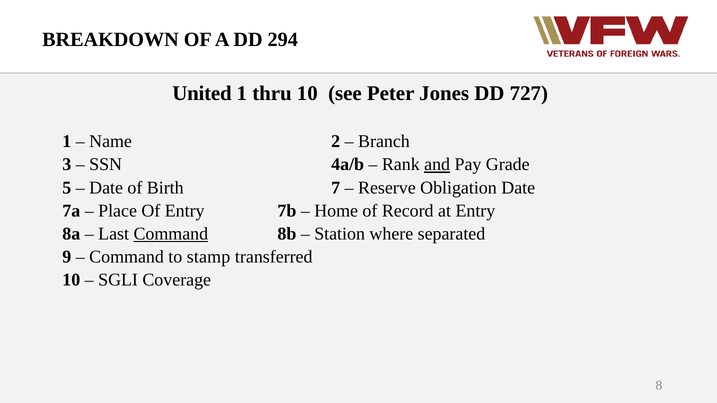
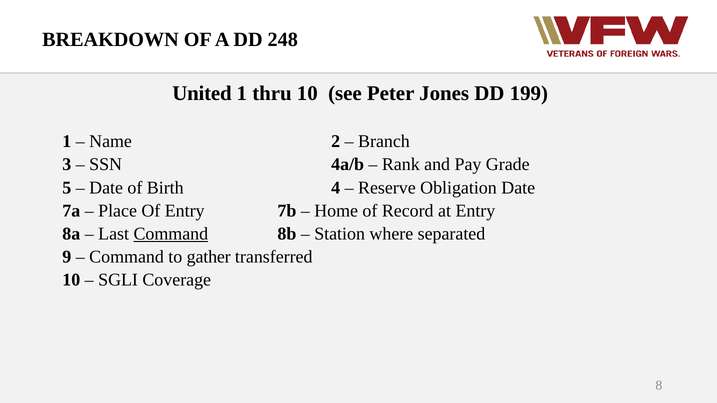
294: 294 -> 248
727: 727 -> 199
and underline: present -> none
7: 7 -> 4
stamp: stamp -> gather
